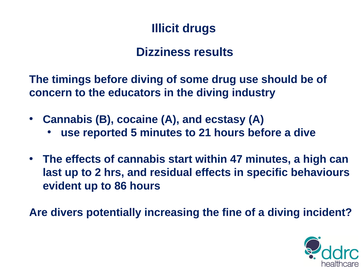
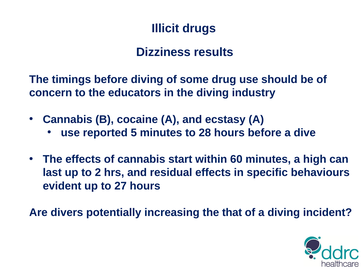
21: 21 -> 28
47: 47 -> 60
86: 86 -> 27
fine: fine -> that
